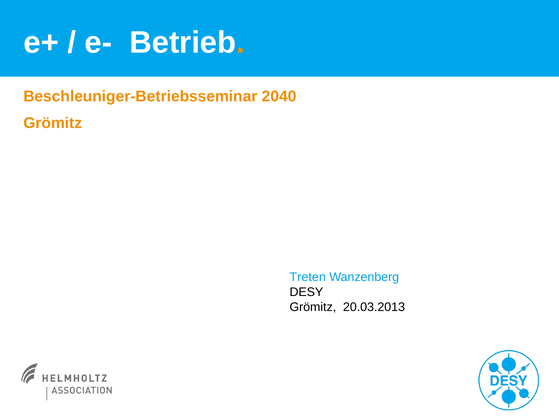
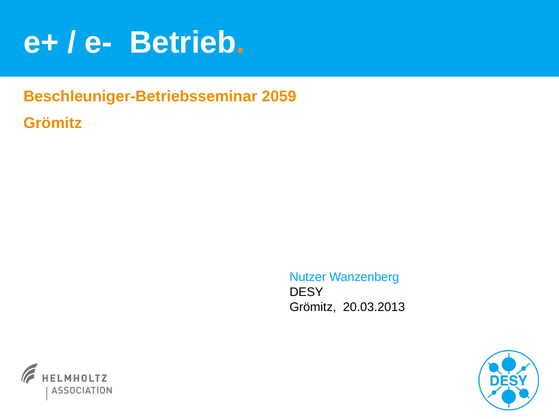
2040: 2040 -> 2059
Treten: Treten -> Nutzer
